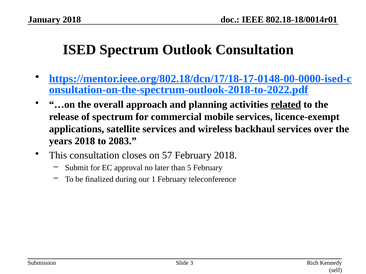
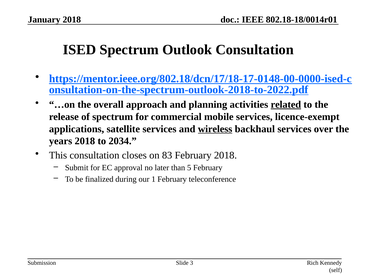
wireless underline: none -> present
2083: 2083 -> 2034
57: 57 -> 83
